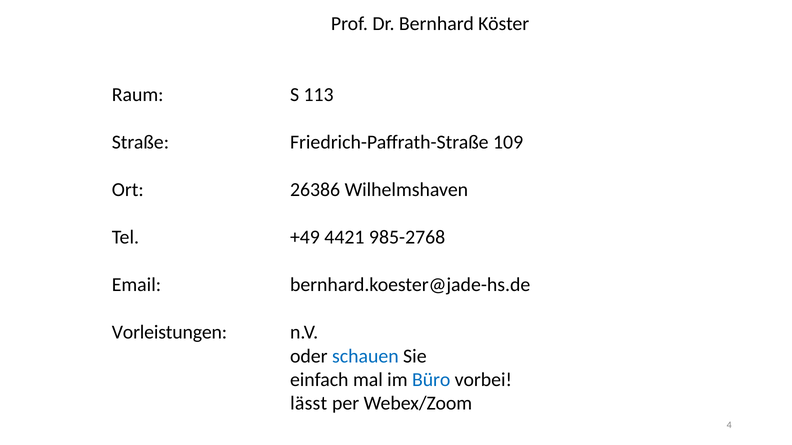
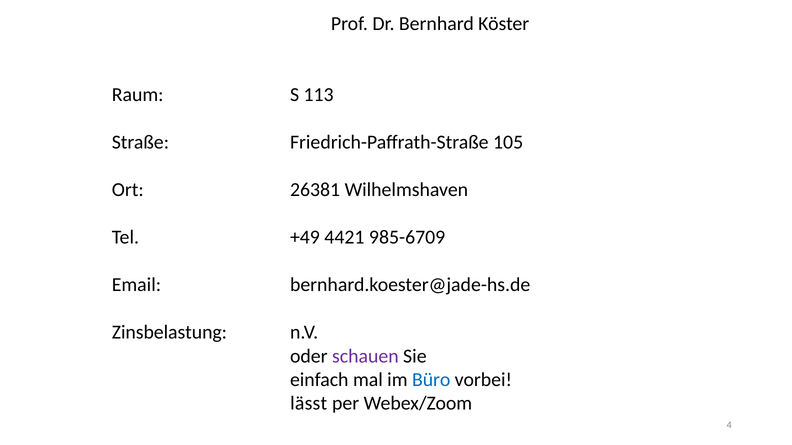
109: 109 -> 105
26386: 26386 -> 26381
985-2768: 985-2768 -> 985-6709
Vorleistungen: Vorleistungen -> Zinsbelastung
schauen colour: blue -> purple
